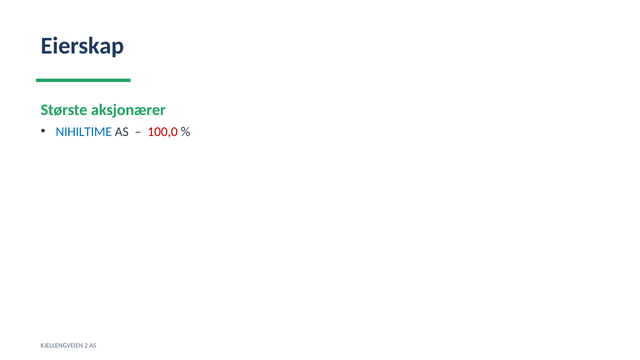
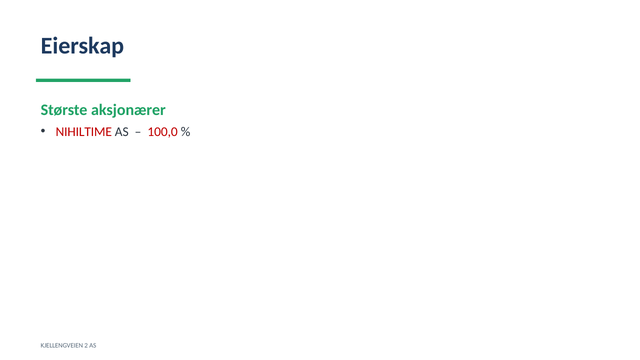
NIHILTIME colour: blue -> red
